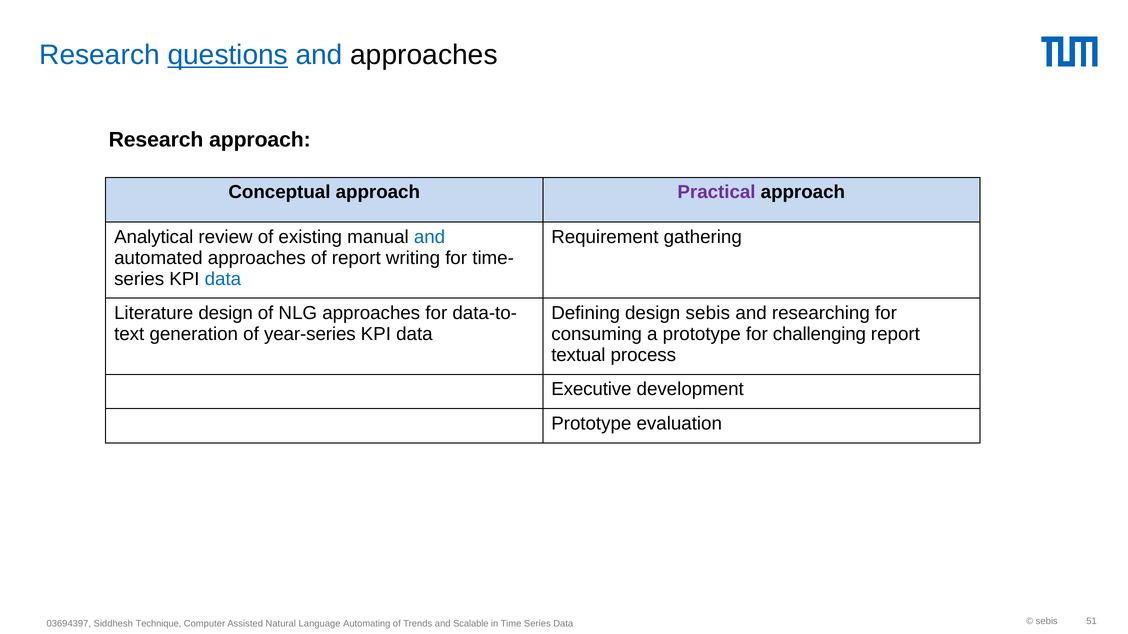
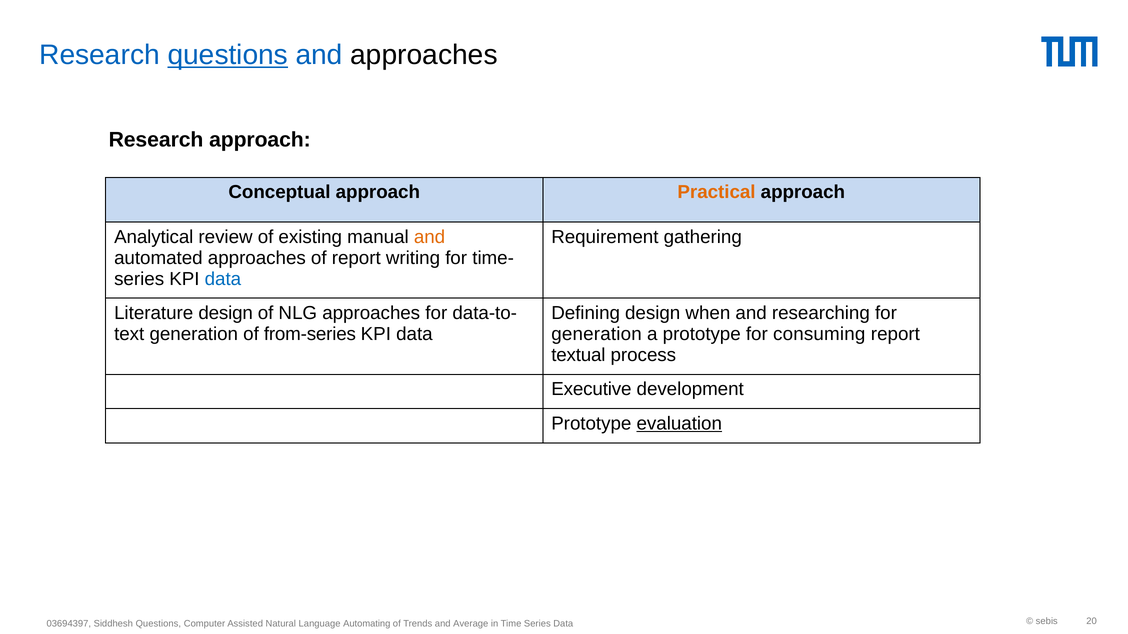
Practical colour: purple -> orange
and at (430, 237) colour: blue -> orange
design sebis: sebis -> when
year-series: year-series -> from-series
consuming at (597, 334): consuming -> generation
challenging: challenging -> consuming
evaluation underline: none -> present
51: 51 -> 20
Siddhesh Technique: Technique -> Questions
Scalable: Scalable -> Average
